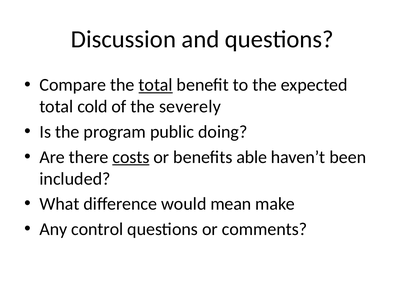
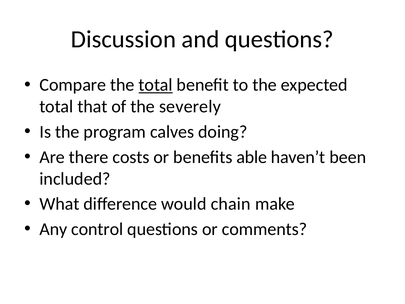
cold: cold -> that
public: public -> calves
costs underline: present -> none
mean: mean -> chain
